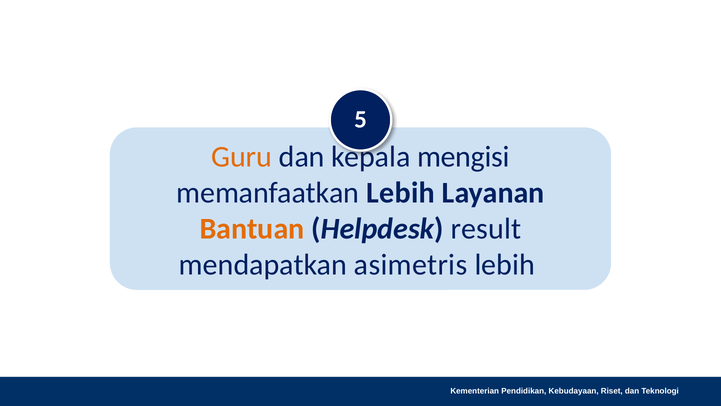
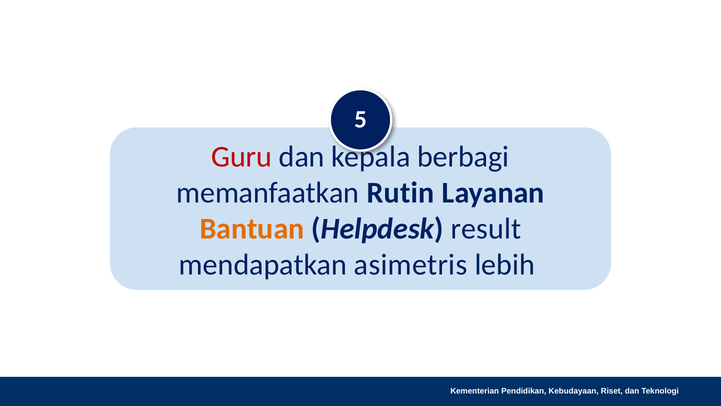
Guru colour: orange -> red
mengisi: mengisi -> berbagi
memanfaatkan Lebih: Lebih -> Rutin
